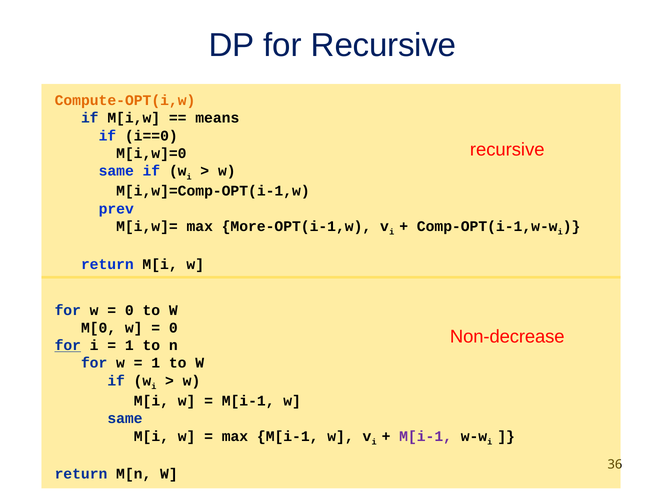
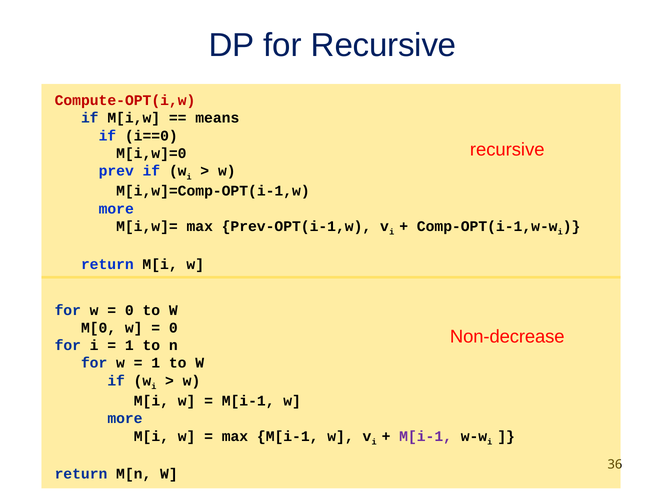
Compute-OPT(i,w colour: orange -> red
same at (116, 171): same -> prev
prev at (116, 209): prev -> more
More-OPT(i-1,w: More-OPT(i-1,w -> Prev-OPT(i-1,w
for at (68, 345) underline: present -> none
same at (125, 418): same -> more
